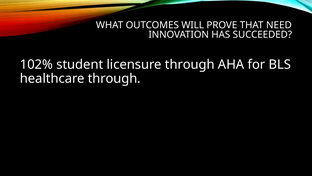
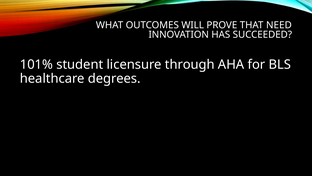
102%: 102% -> 101%
healthcare through: through -> degrees
